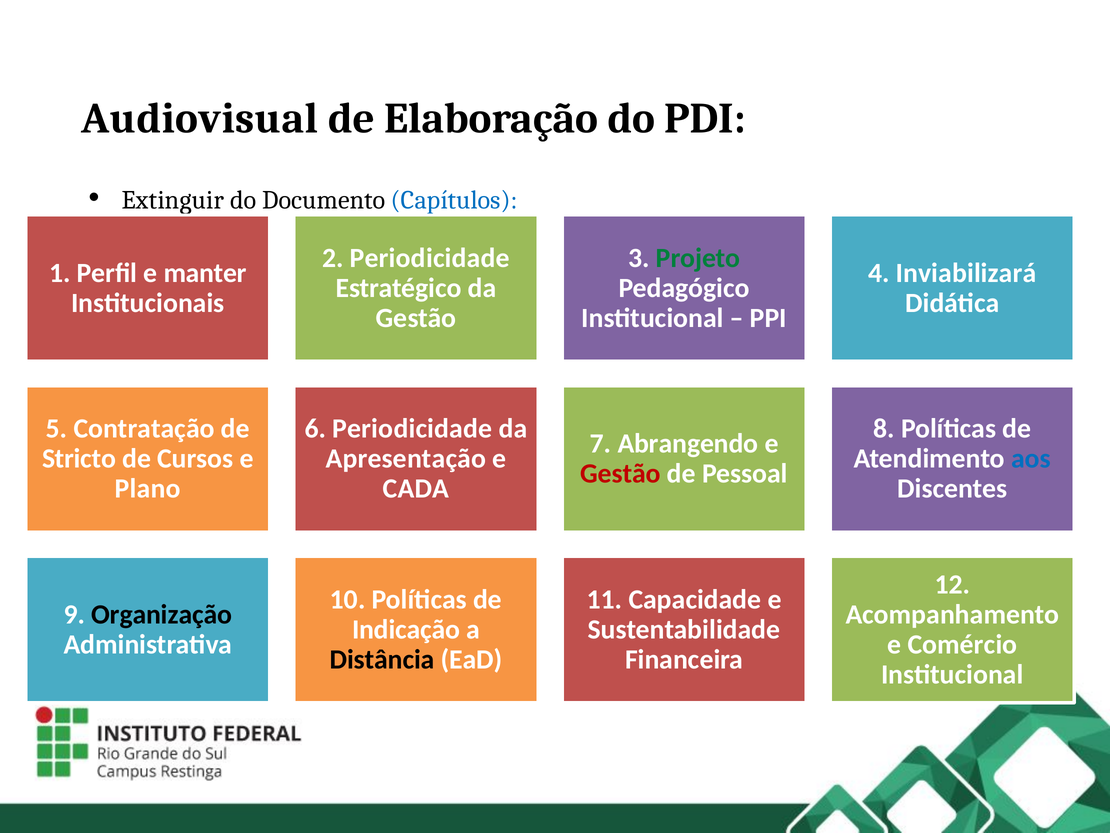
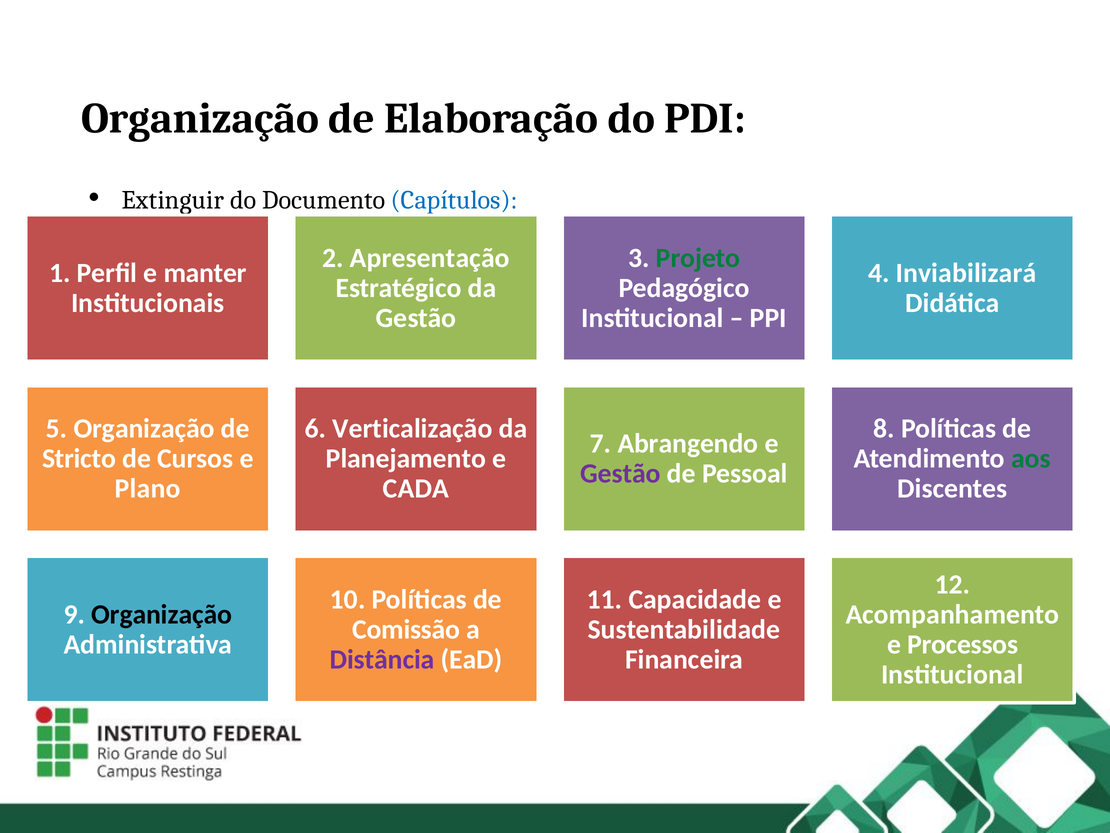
Audiovisual at (200, 118): Audiovisual -> Organização
2 Periodicidade: Periodicidade -> Apresentação
5 Contratação: Contratação -> Organização
6 Periodicidade: Periodicidade -> Verticalização
Apresentação: Apresentação -> Planejamento
aos colour: blue -> green
Gestão at (621, 473) colour: red -> purple
Indicação: Indicação -> Comissão
Comércio: Comércio -> Processos
Distância colour: black -> purple
